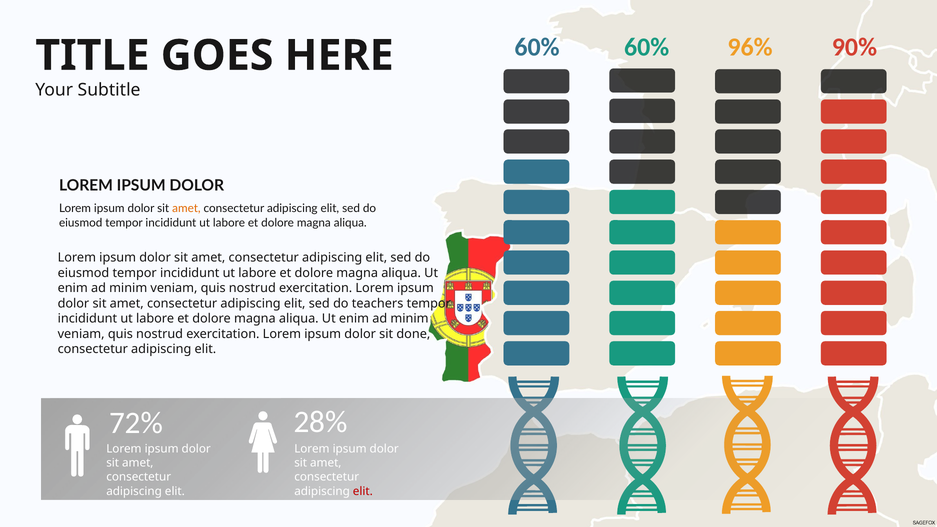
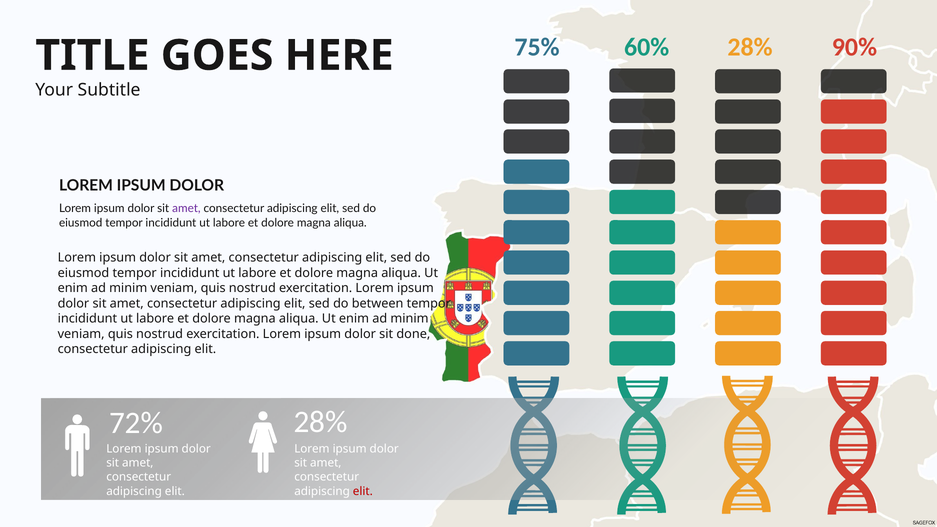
60% at (537, 47): 60% -> 75%
60% 96%: 96% -> 28%
amet at (186, 209) colour: orange -> purple
teachers: teachers -> between
